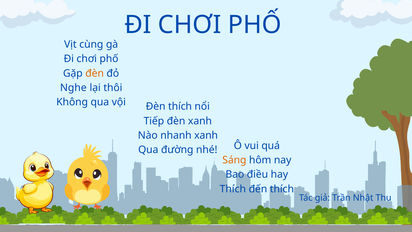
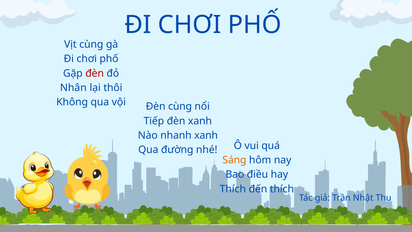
đèn at (95, 73) colour: orange -> red
Nghe: Nghe -> Nhân
Đèn thích: thích -> cùng
